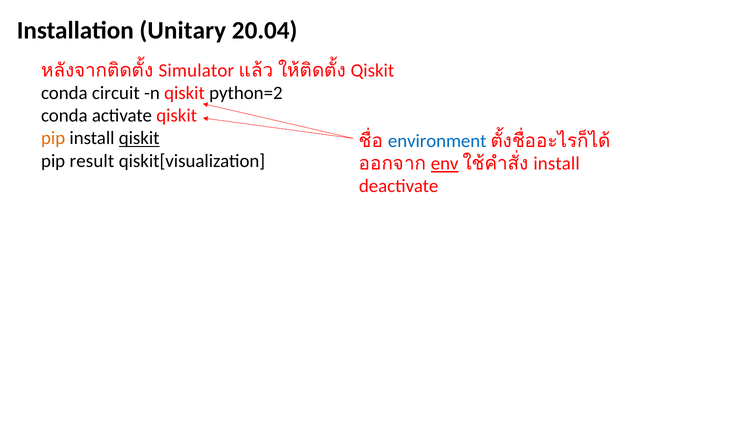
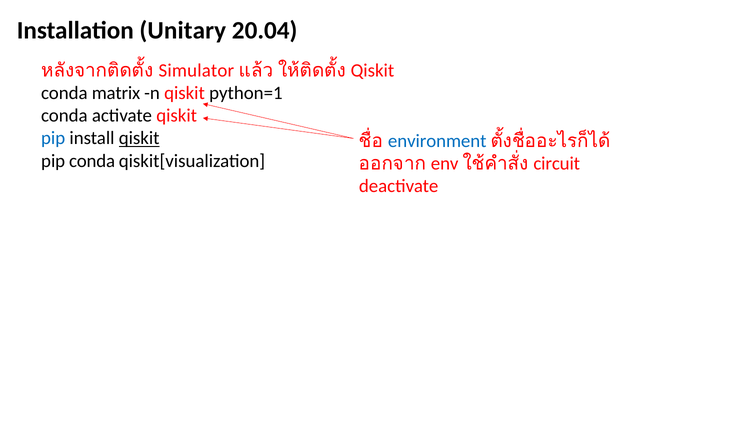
circuit: circuit -> matrix
python=2: python=2 -> python=1
pip at (53, 138) colour: orange -> blue
pip result: result -> conda
env underline: present -> none
install at (557, 164): install -> circuit
